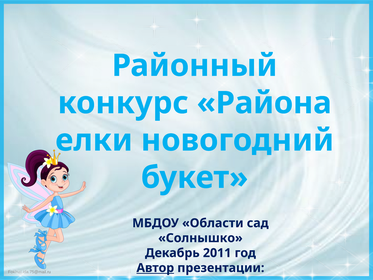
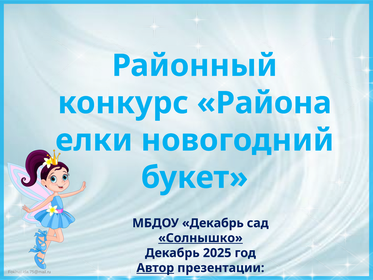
МБДОУ Области: Области -> Декабрь
Солнышко underline: none -> present
2011: 2011 -> 2025
